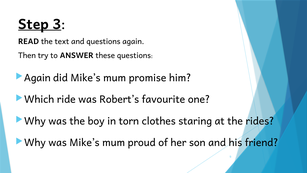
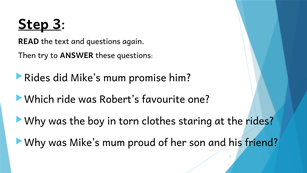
Again at (37, 78): Again -> Rides
